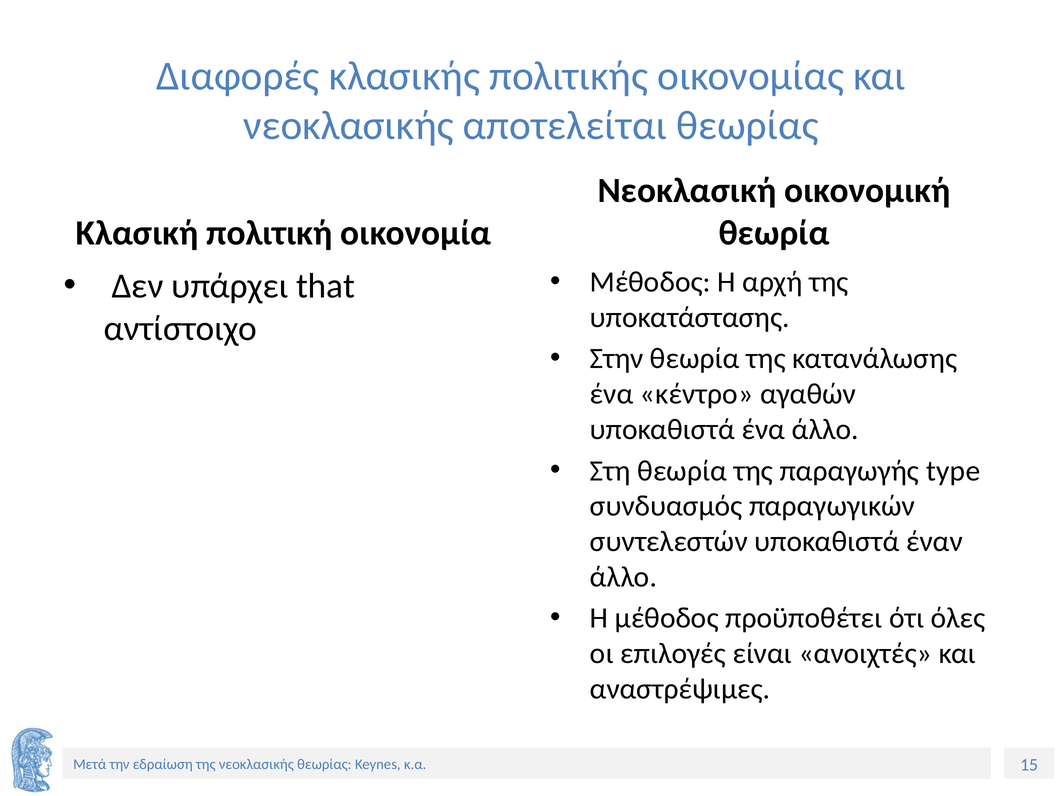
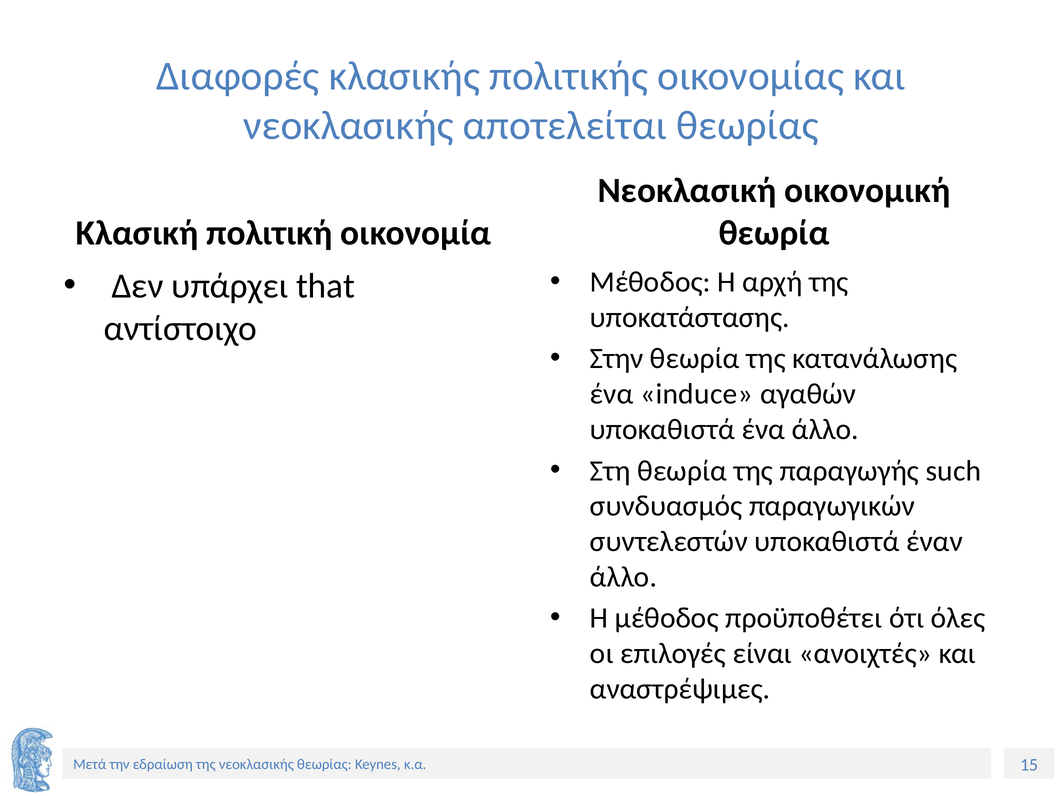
κέντρο: κέντρο -> induce
type: type -> such
